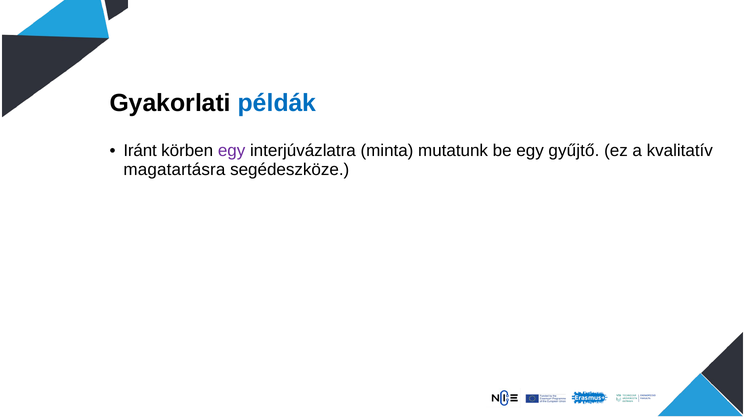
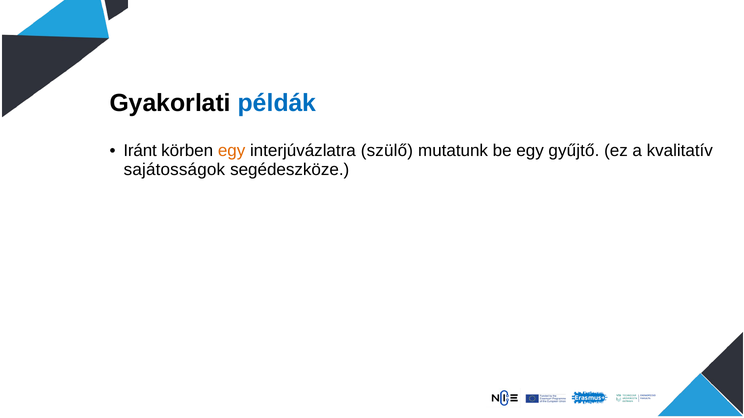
egy at (232, 151) colour: purple -> orange
minta: minta -> szülő
magatartásra: magatartásra -> sajátosságok
